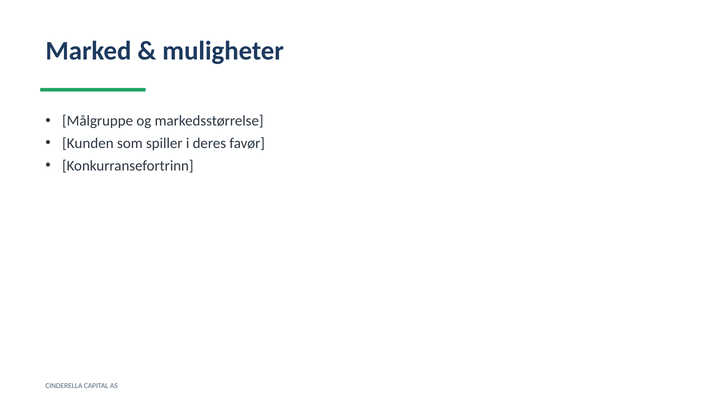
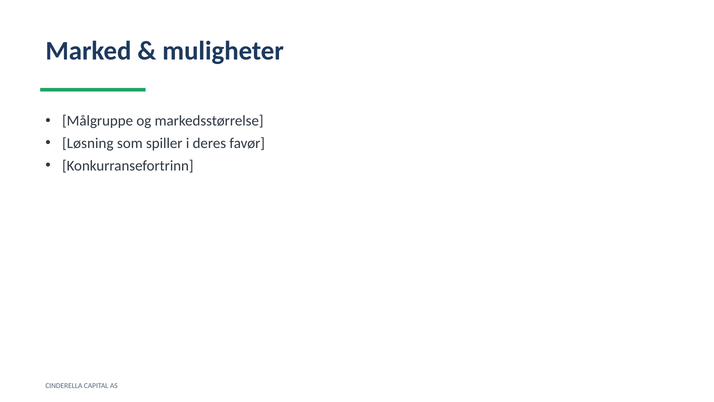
Kunden: Kunden -> Løsning
